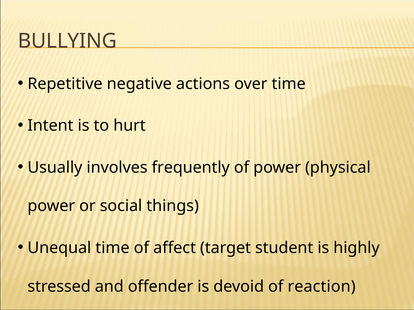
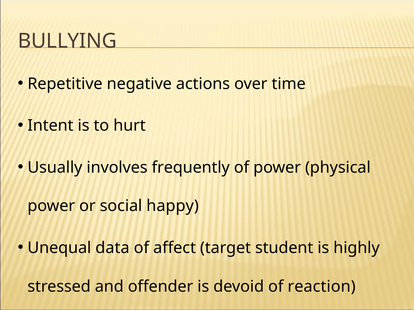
things: things -> happy
Unequal time: time -> data
